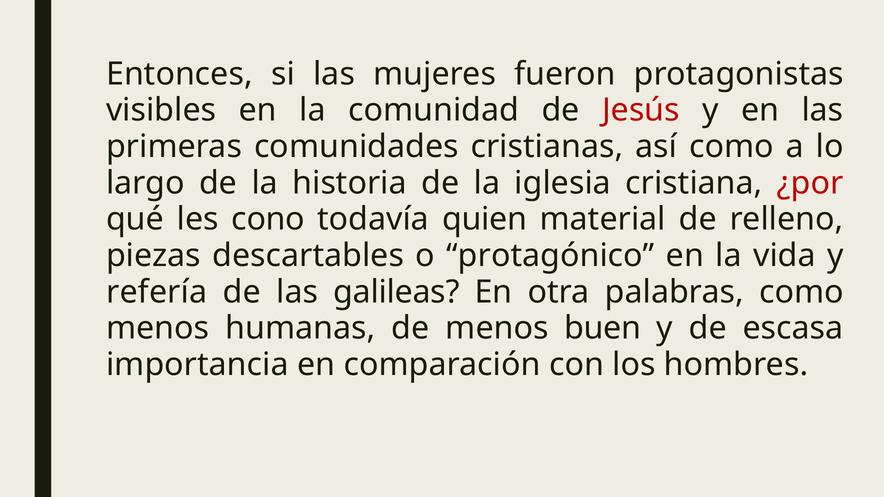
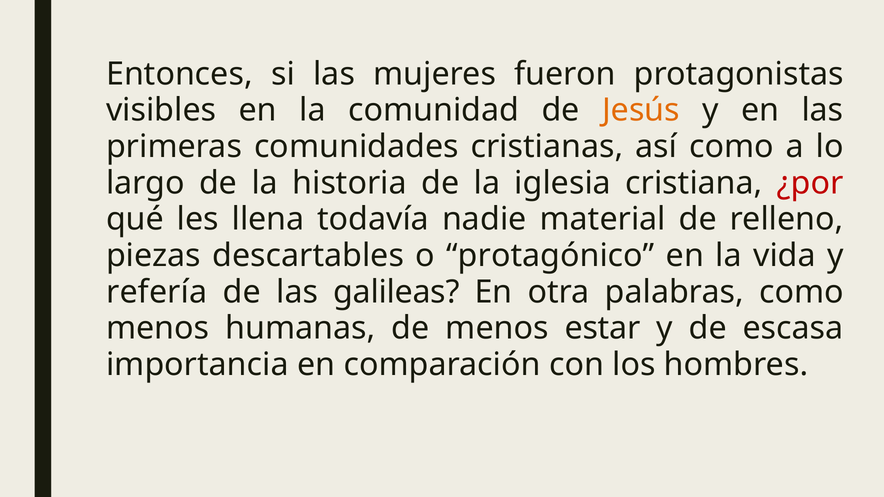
Jesús colour: red -> orange
cono: cono -> llena
quien: quien -> nadie
buen: buen -> estar
